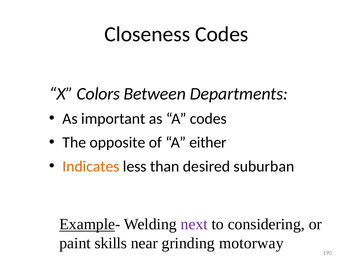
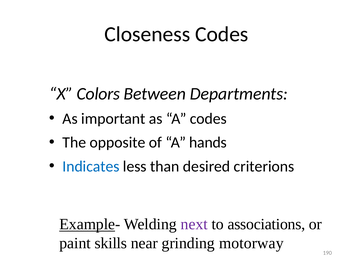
either: either -> hands
Indicates colour: orange -> blue
suburban: suburban -> criterions
considering: considering -> associations
